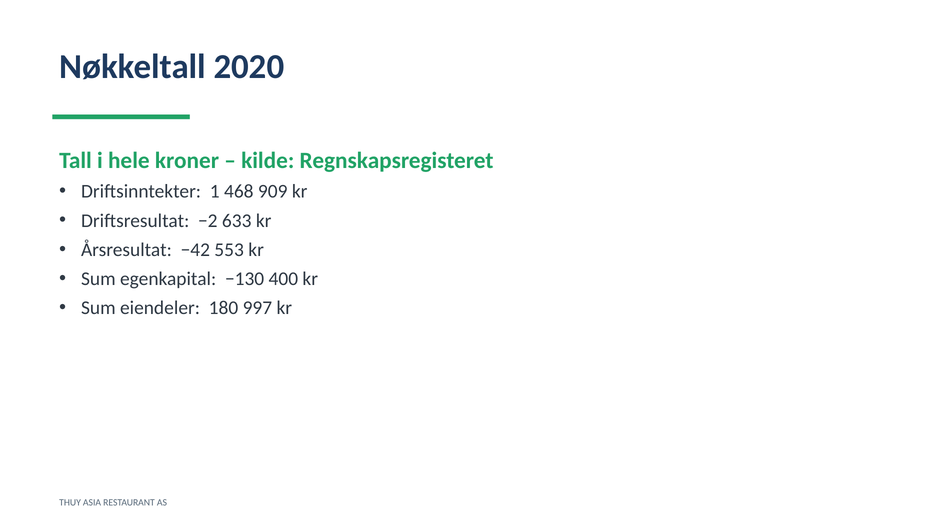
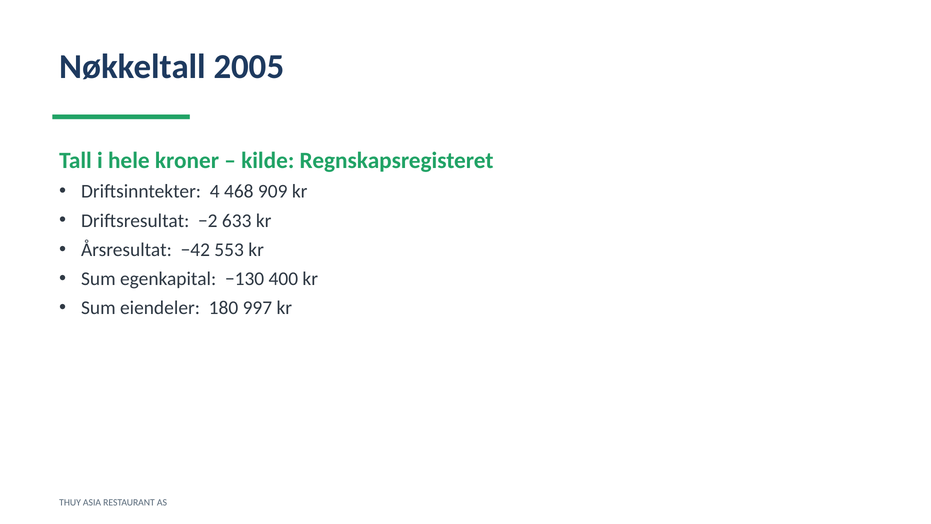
2020: 2020 -> 2005
1: 1 -> 4
